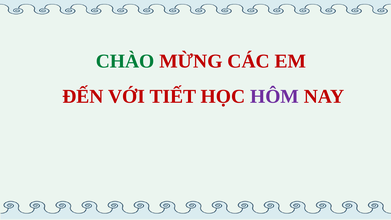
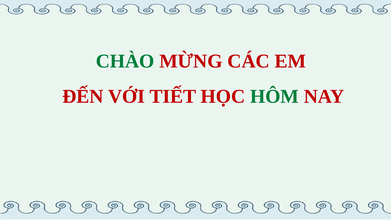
HÔM colour: purple -> green
